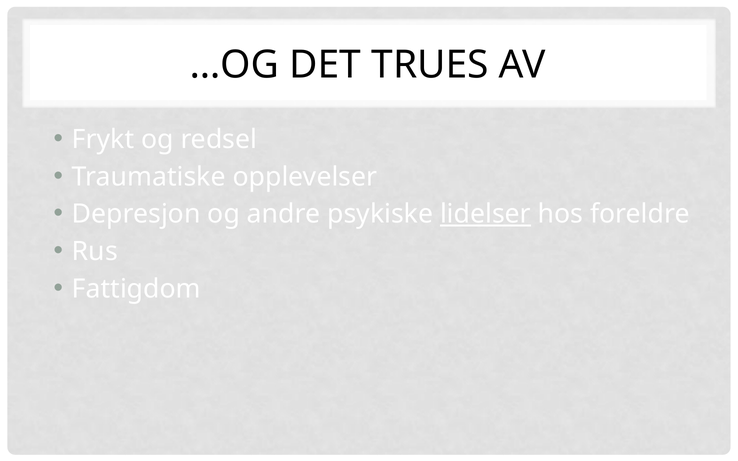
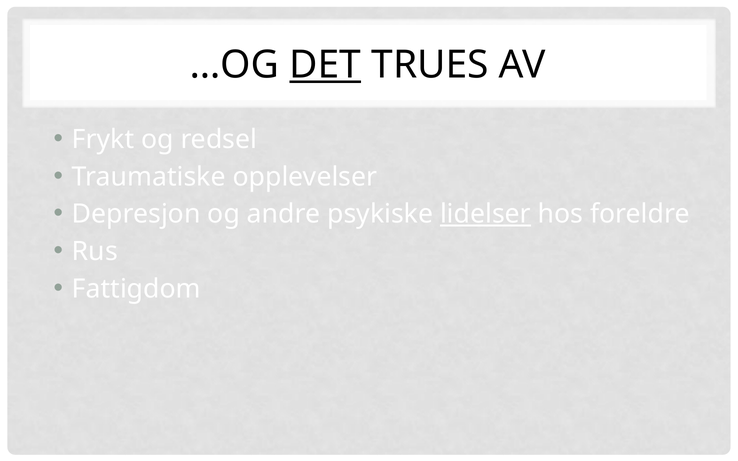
DET underline: none -> present
